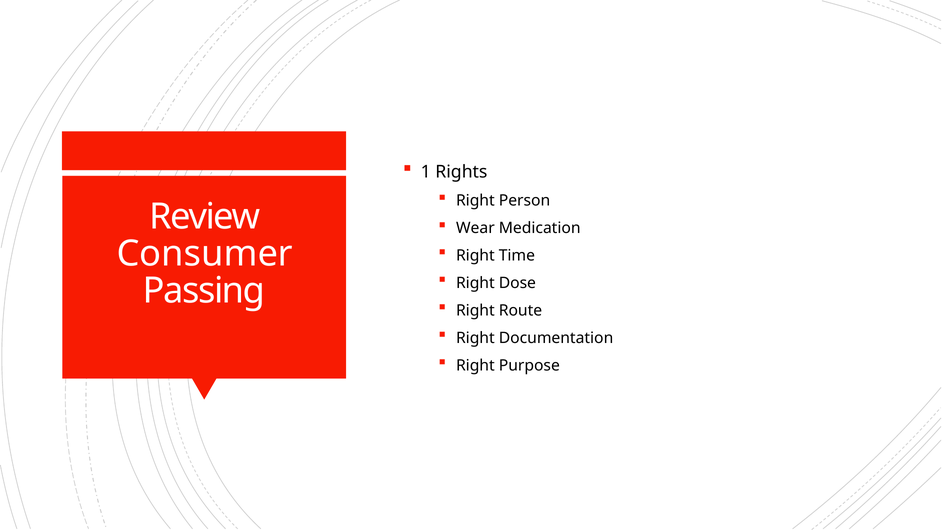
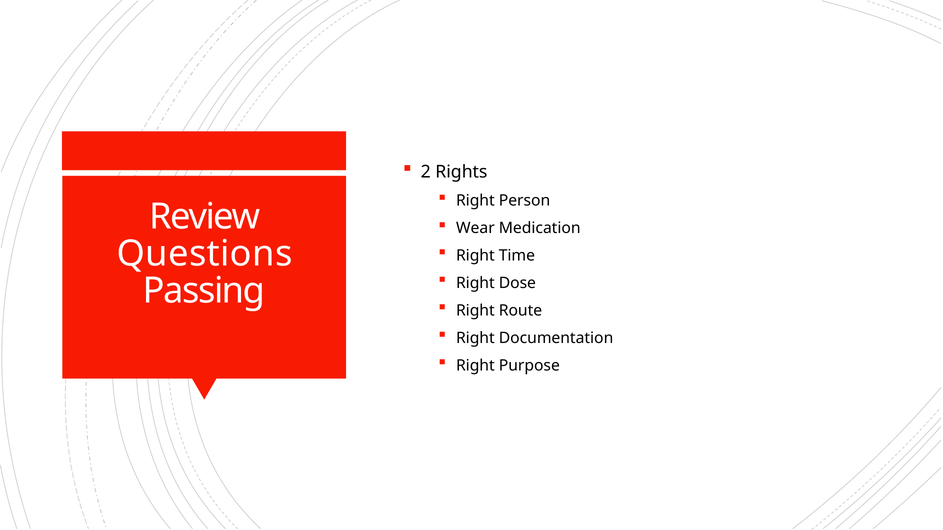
1: 1 -> 2
Consumer: Consumer -> Questions
